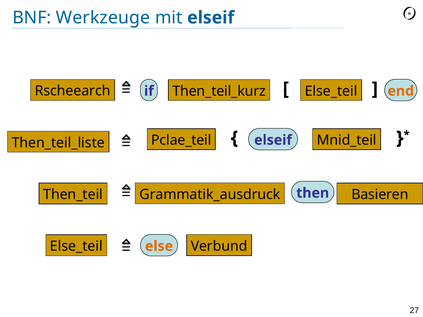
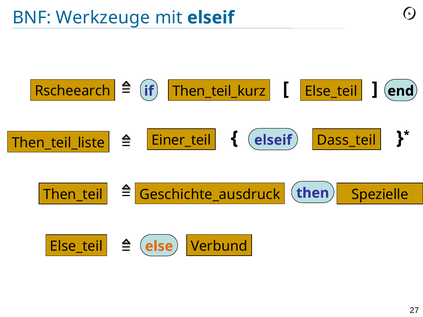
end colour: orange -> black
Mnid_teil: Mnid_teil -> Dass_teil
Pclae_teil: Pclae_teil -> Einer_teil
Grammatik_ausdruck: Grammatik_ausdruck -> Geschichte_ausdruck
Basieren: Basieren -> Spezielle
